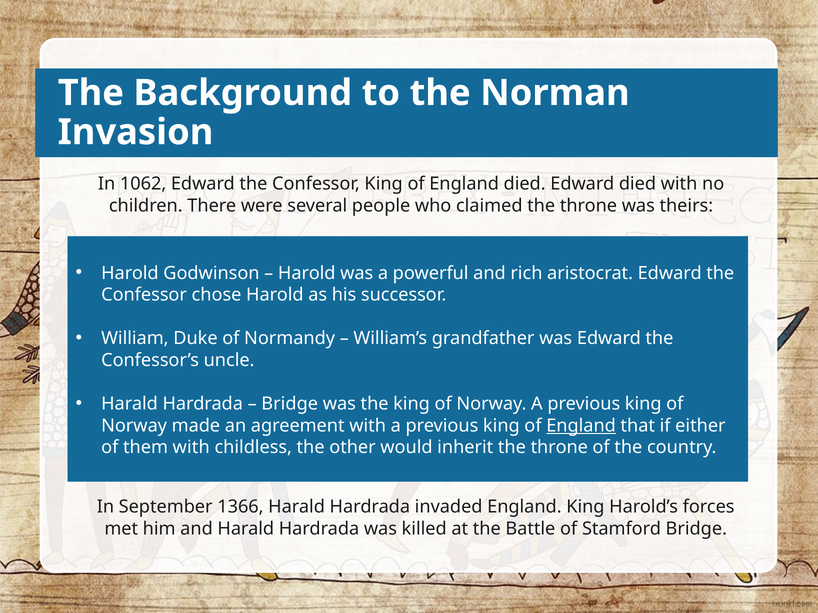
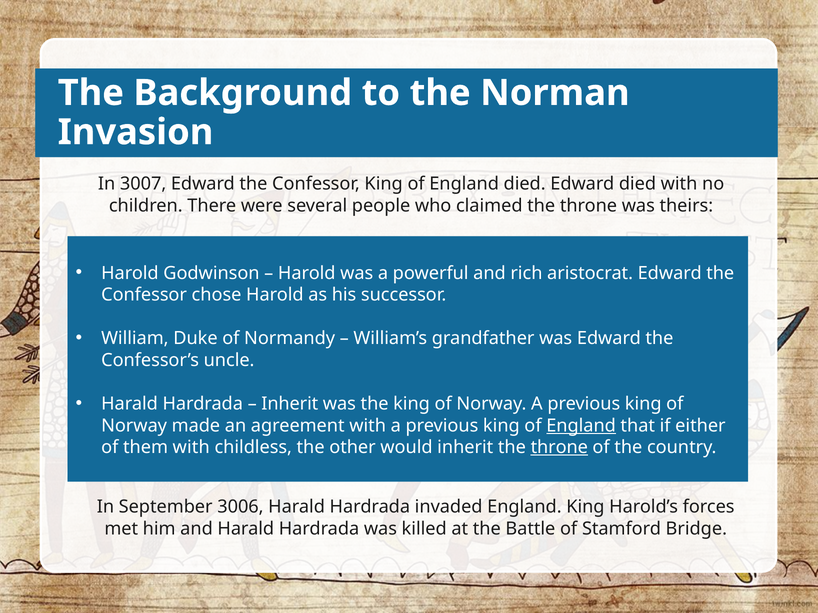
1062: 1062 -> 3007
Bridge at (290, 404): Bridge -> Inherit
throne at (559, 448) underline: none -> present
1366: 1366 -> 3006
